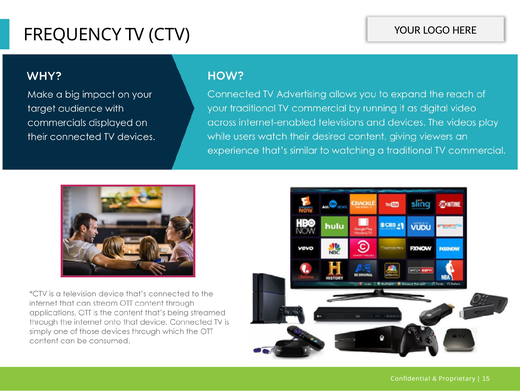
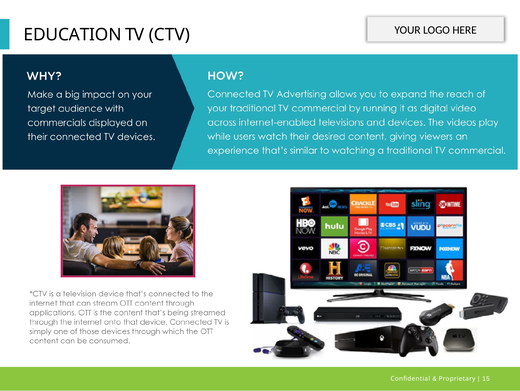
FREQUENCY: FREQUENCY -> EDUCATION
